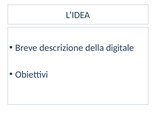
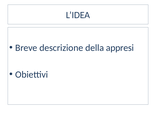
digitale: digitale -> appresi
